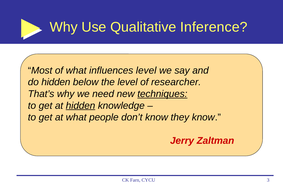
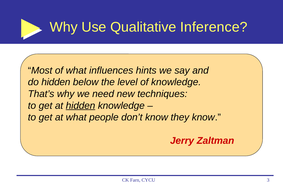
influences level: level -> hints
of researcher: researcher -> knowledge
techniques underline: present -> none
